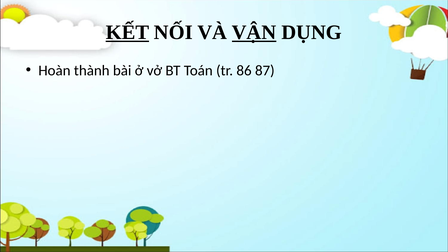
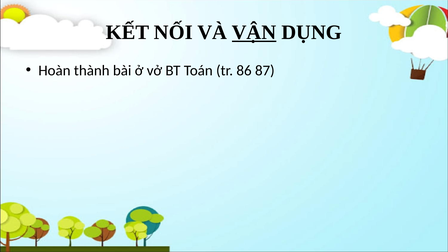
KẾT underline: present -> none
